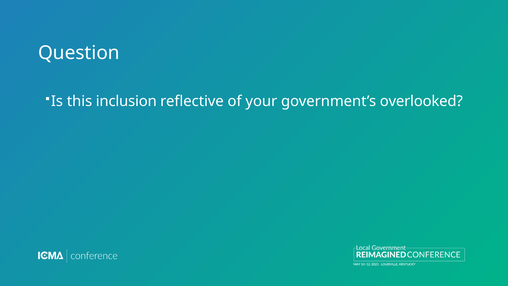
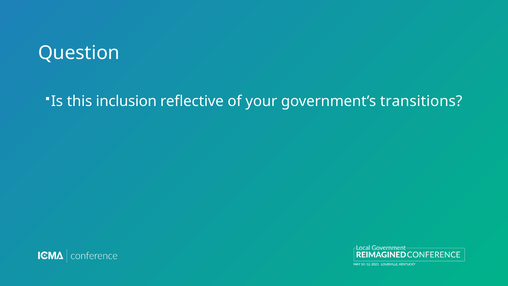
overlooked: overlooked -> transitions
